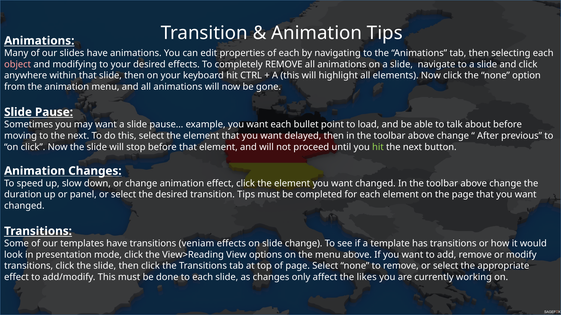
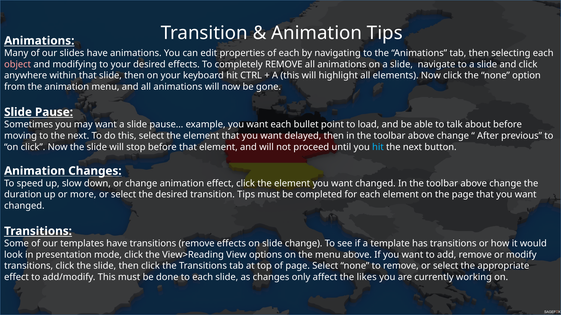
hit at (378, 147) colour: light green -> light blue
panel: panel -> more
transitions veniam: veniam -> remove
